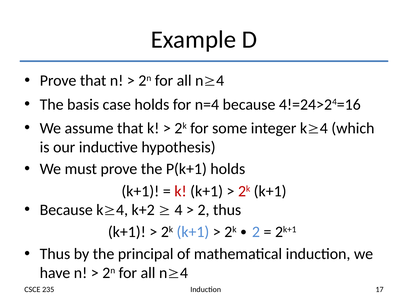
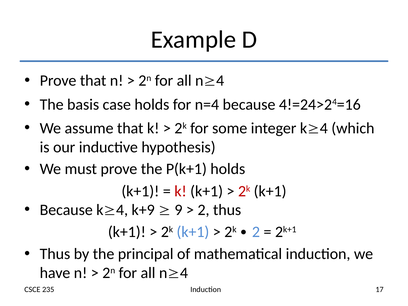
k+2: k+2 -> k+9
4: 4 -> 9
